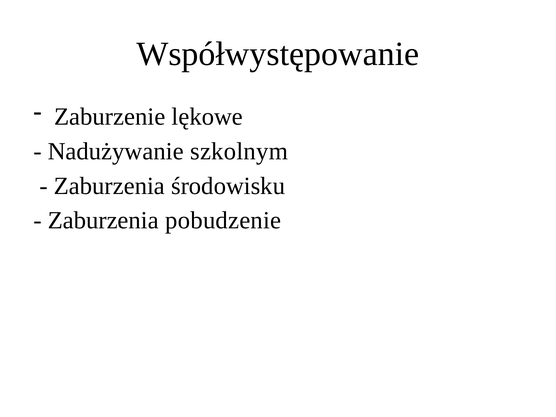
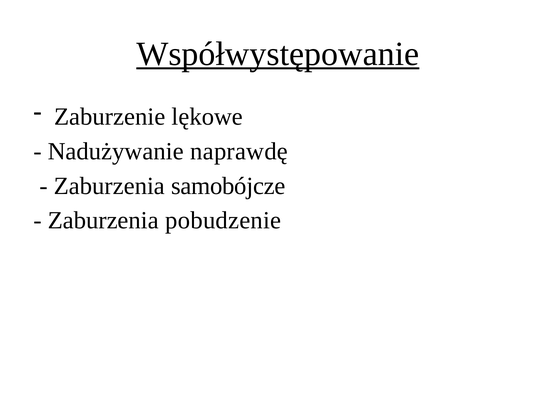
Współwystępowanie underline: none -> present
szkolnym: szkolnym -> naprawdę
środowisku: środowisku -> samobójcze
